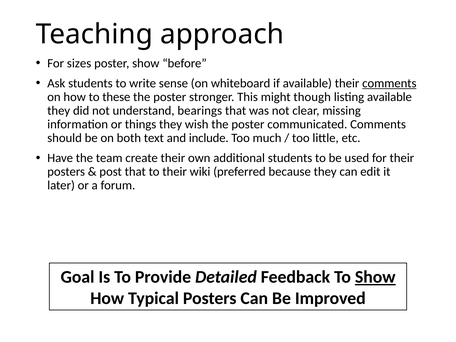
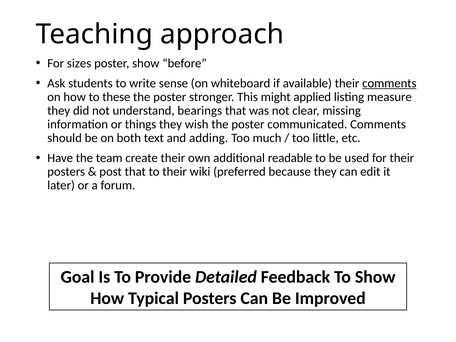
though: though -> applied
listing available: available -> measure
include: include -> adding
additional students: students -> readable
Show at (375, 277) underline: present -> none
